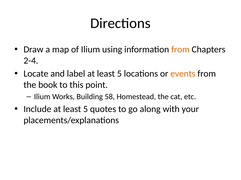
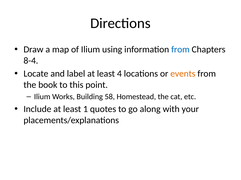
from at (180, 50) colour: orange -> blue
2-4: 2-4 -> 8-4
label at least 5: 5 -> 4
Include at least 5: 5 -> 1
